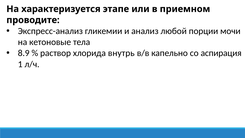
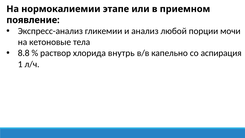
характеризуется: характеризуется -> нормокалиемии
проводите: проводите -> появление
8.9: 8.9 -> 8.8
